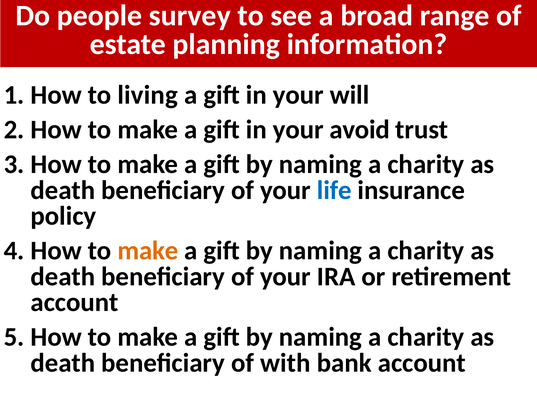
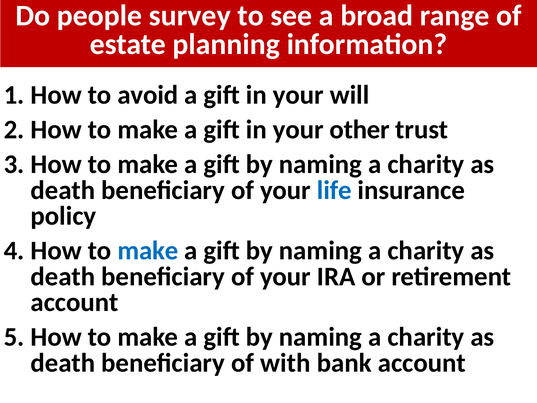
living: living -> avoid
avoid: avoid -> other
make at (148, 251) colour: orange -> blue
